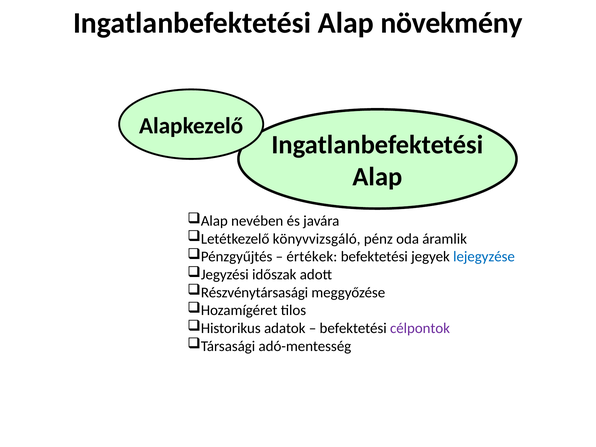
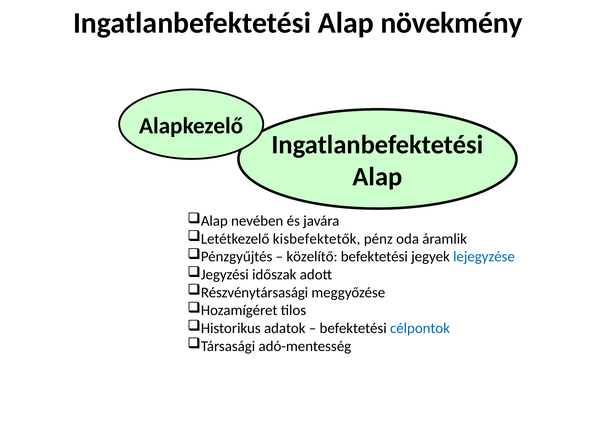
könyvvizsgáló: könyvvizsgáló -> kisbefektetők
értékek: értékek -> közelítő
célpontok colour: purple -> blue
